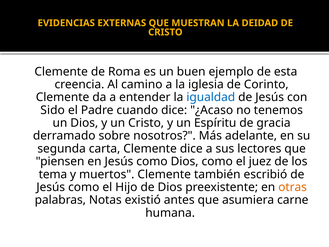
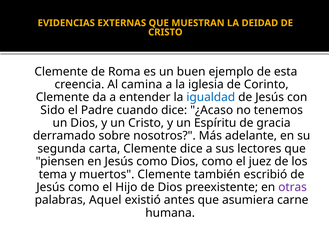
camino: camino -> camina
otras colour: orange -> purple
Notas: Notas -> Aquel
